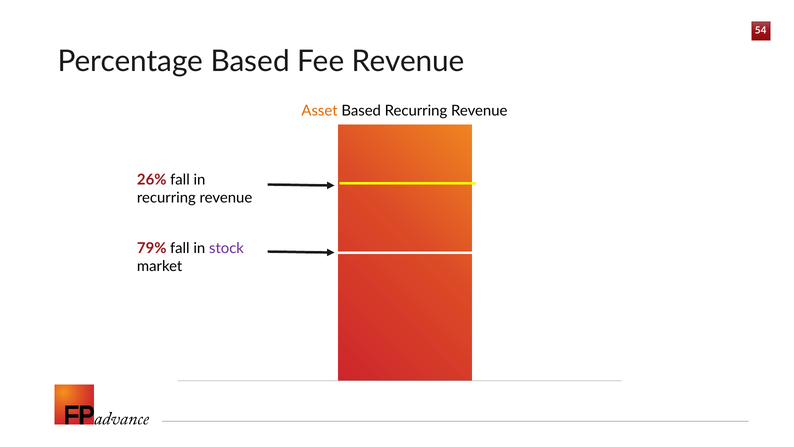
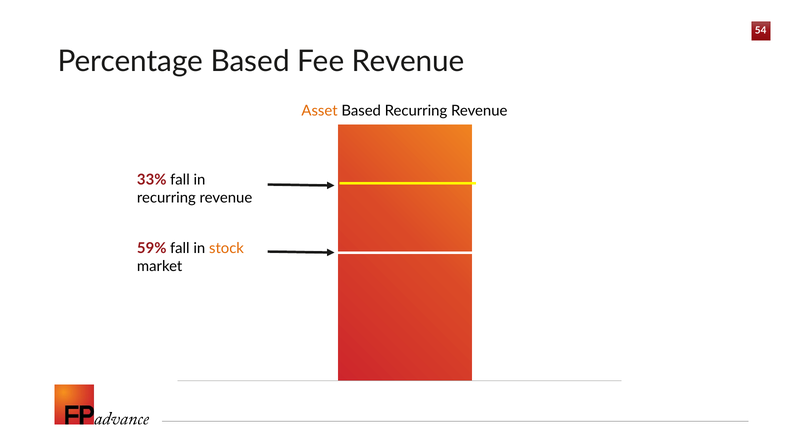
26%: 26% -> 33%
79%: 79% -> 59%
stock colour: purple -> orange
